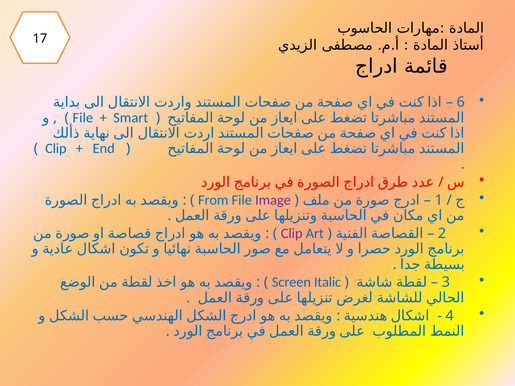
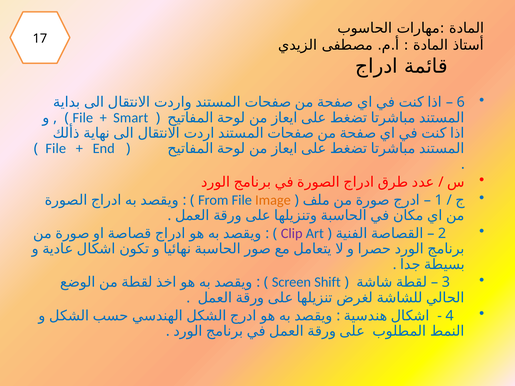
Clip at (56, 149): Clip -> File
Image colour: purple -> orange
Italic: Italic -> Shift
